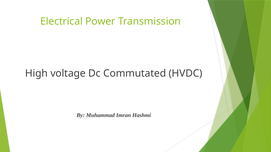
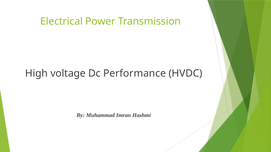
Commutated: Commutated -> Performance
